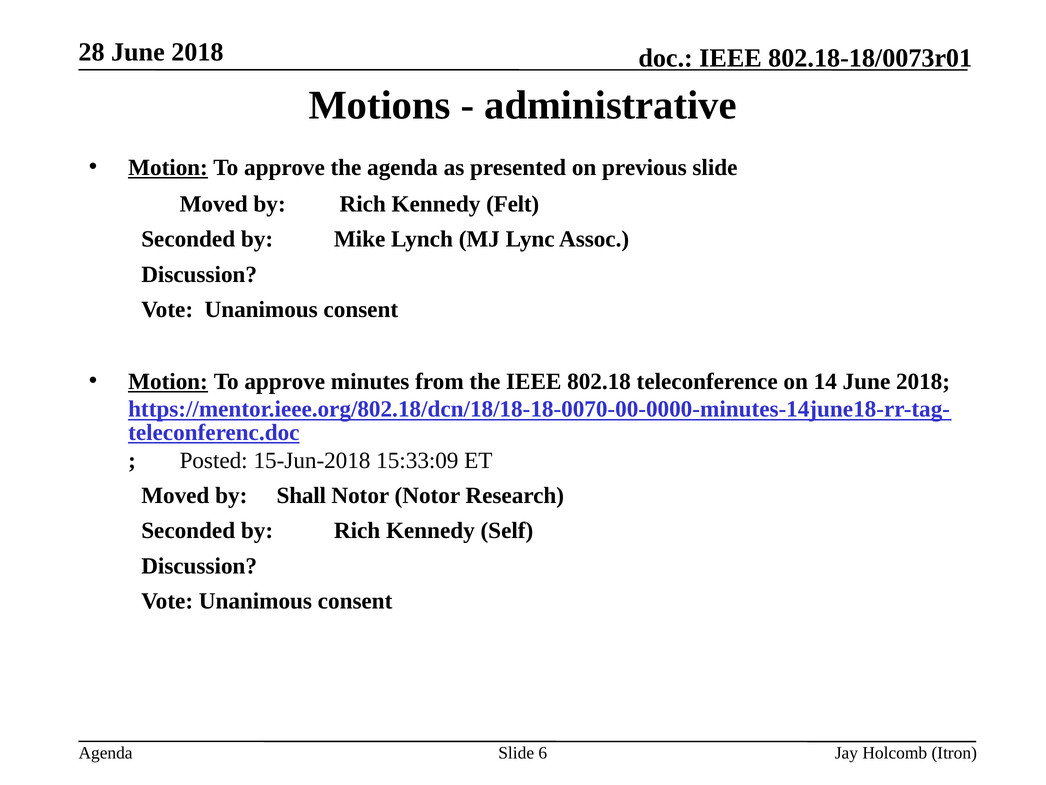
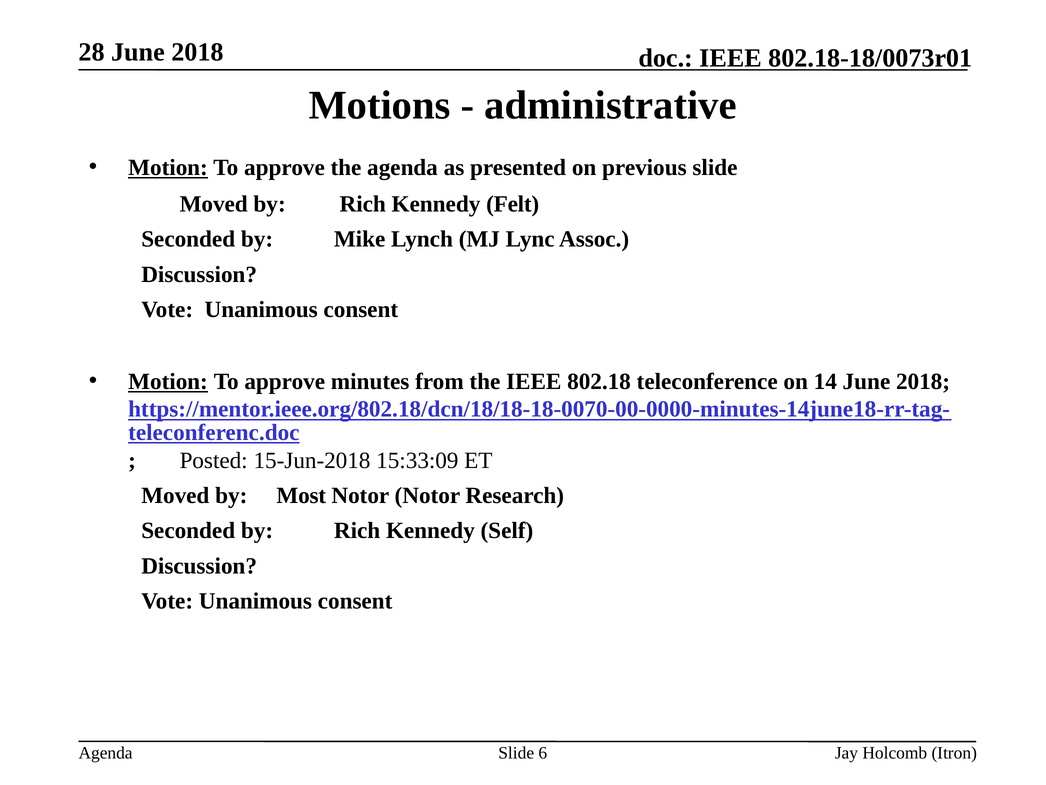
Shall: Shall -> Most
